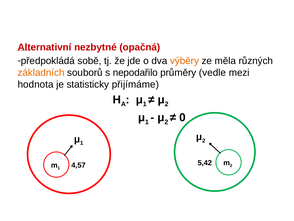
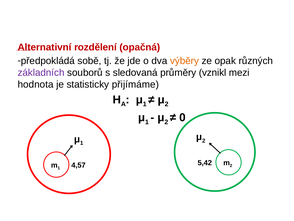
nezbytné: nezbytné -> rozdělení
měla: měla -> opak
základních colour: orange -> purple
nepodařilo: nepodařilo -> sledovaná
vedle: vedle -> vznikl
